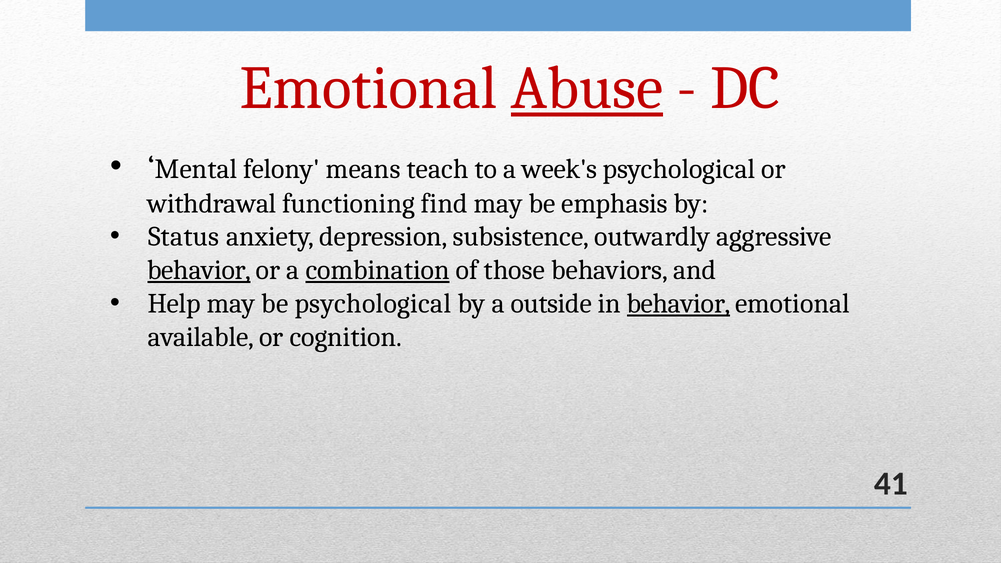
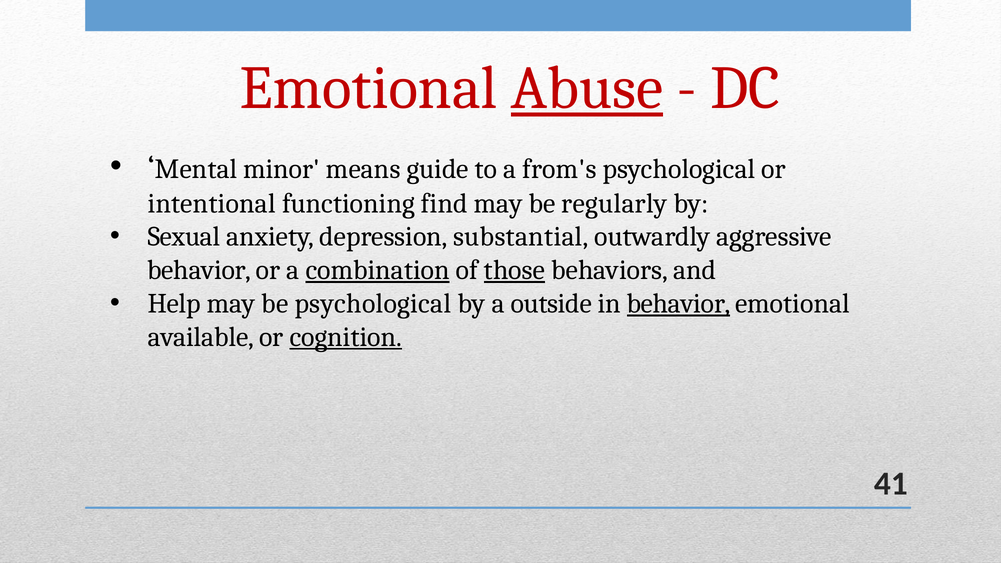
felony: felony -> minor
teach: teach -> guide
week's: week's -> from's
withdrawal: withdrawal -> intentional
emphasis: emphasis -> regularly
Status: Status -> Sexual
subsistence: subsistence -> substantial
behavior at (199, 270) underline: present -> none
those underline: none -> present
cognition underline: none -> present
